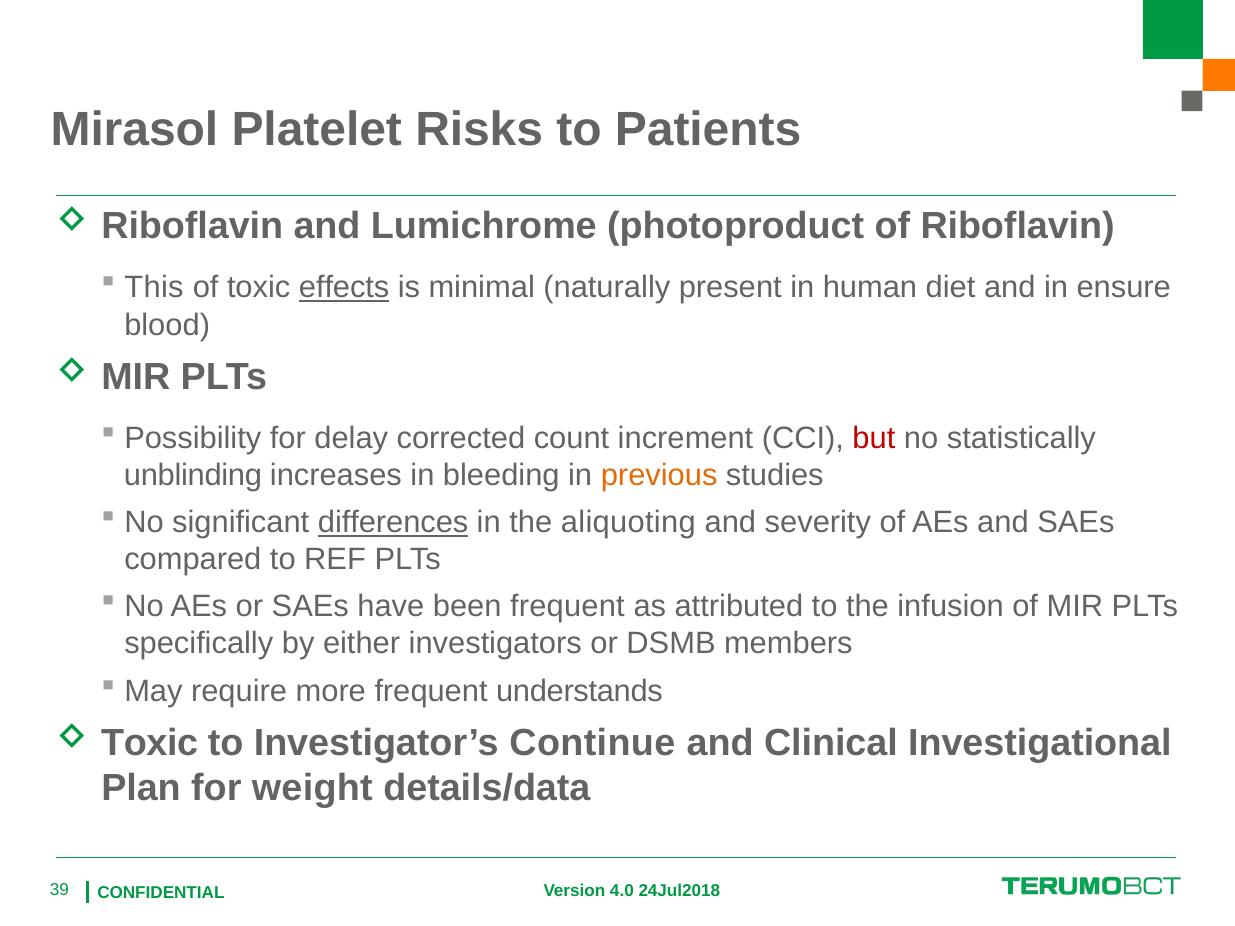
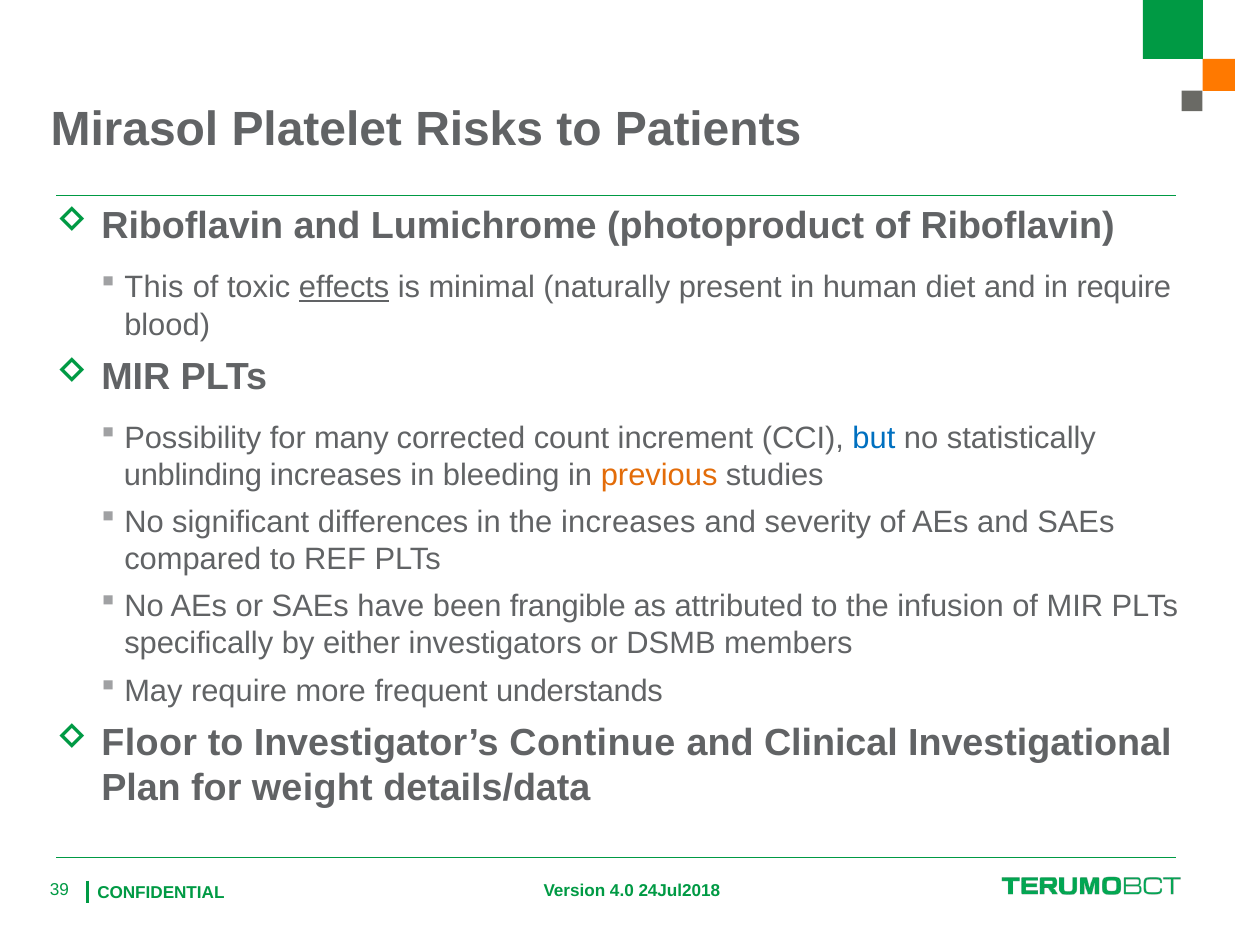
in ensure: ensure -> require
delay: delay -> many
but colour: red -> blue
differences underline: present -> none
the aliquoting: aliquoting -> increases
been frequent: frequent -> frangible
Toxic at (150, 743): Toxic -> Floor
